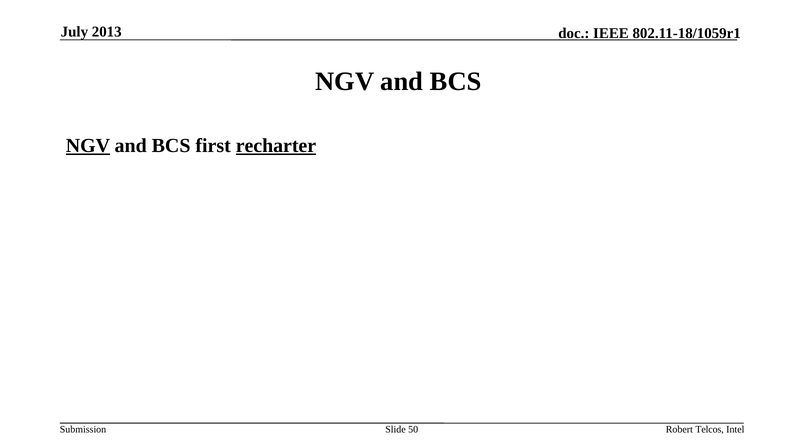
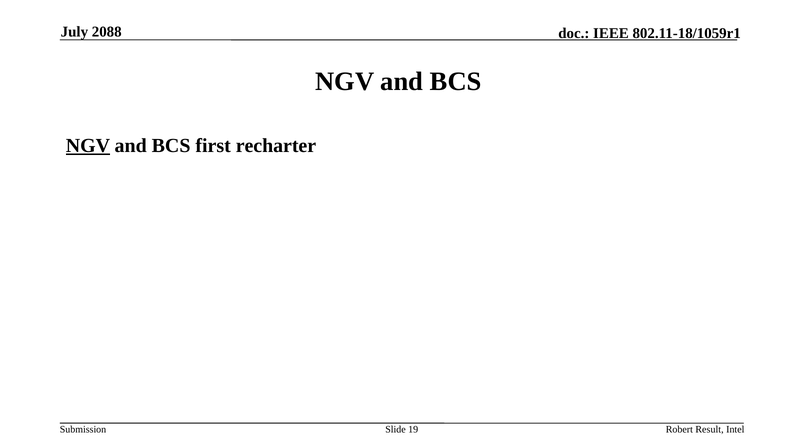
2013: 2013 -> 2088
recharter underline: present -> none
50: 50 -> 19
Telcos: Telcos -> Result
